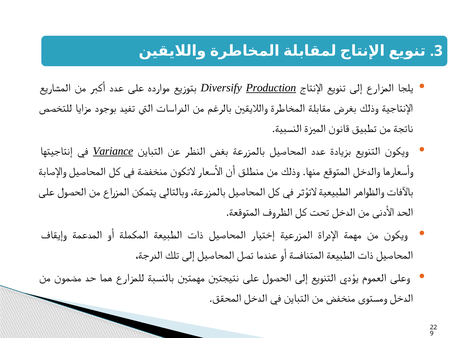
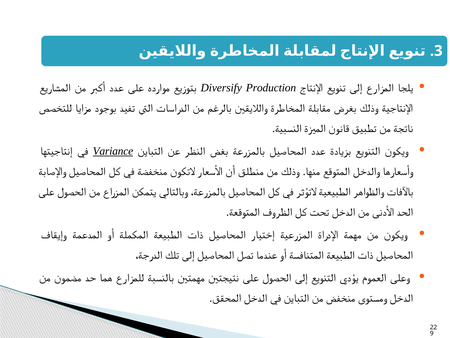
Production underline: present -> none
